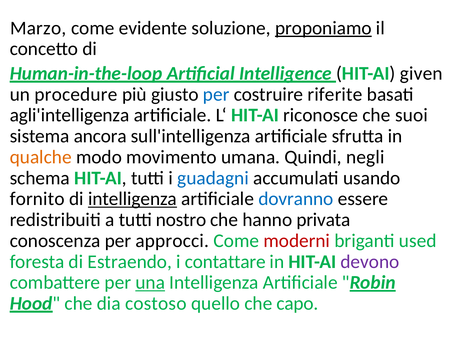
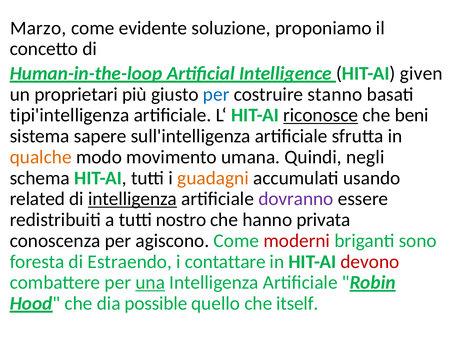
proponiamo underline: present -> none
procedure: procedure -> proprietari
riferite: riferite -> stanno
agli'intelligenza: agli'intelligenza -> tipi'intelligenza
riconosce underline: none -> present
suoi: suoi -> beni
ancora: ancora -> sapere
guadagni colour: blue -> orange
fornito: fornito -> related
dovranno colour: blue -> purple
approcci: approcci -> agiscono
used: used -> sono
devono colour: purple -> red
costoso: costoso -> possible
capo: capo -> itself
